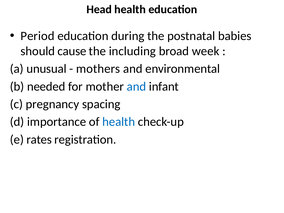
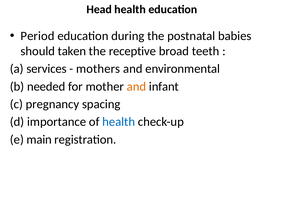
cause: cause -> taken
including: including -> receptive
week: week -> teeth
unusual: unusual -> services
and at (136, 86) colour: blue -> orange
rates: rates -> main
